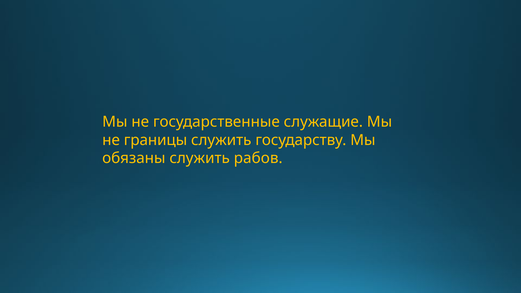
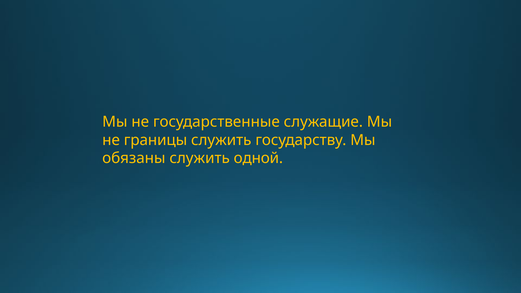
рабов: рабов -> одной
